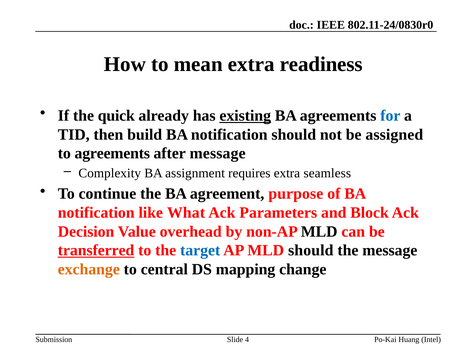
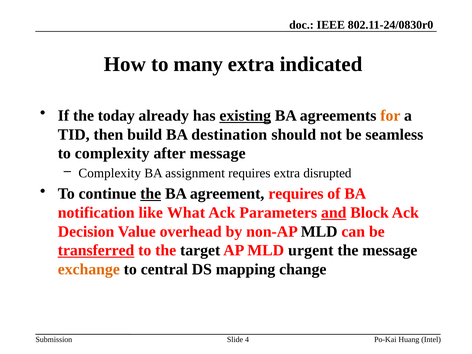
mean: mean -> many
readiness: readiness -> indicated
quick: quick -> today
for colour: blue -> orange
notification at (229, 134): notification -> destination
assigned: assigned -> seamless
to agreements: agreements -> complexity
seamless: seamless -> disrupted
the at (151, 194) underline: none -> present
agreement purpose: purpose -> requires
and underline: none -> present
target colour: blue -> black
MLD should: should -> urgent
